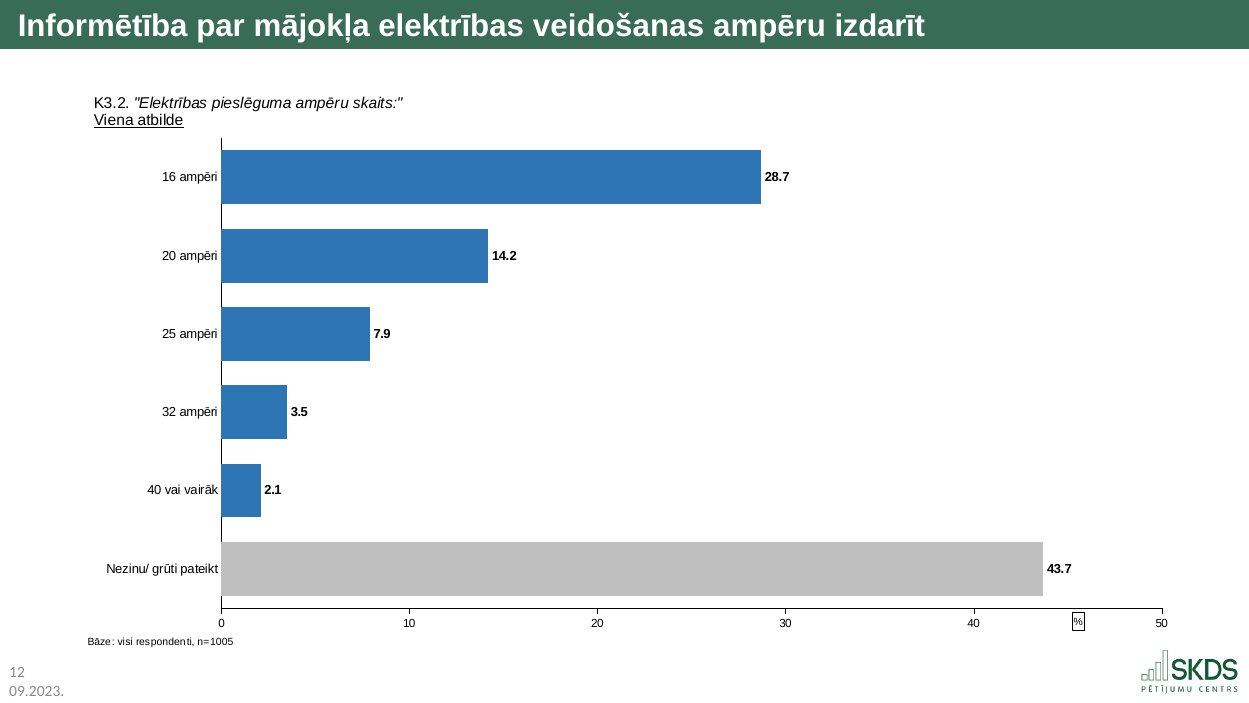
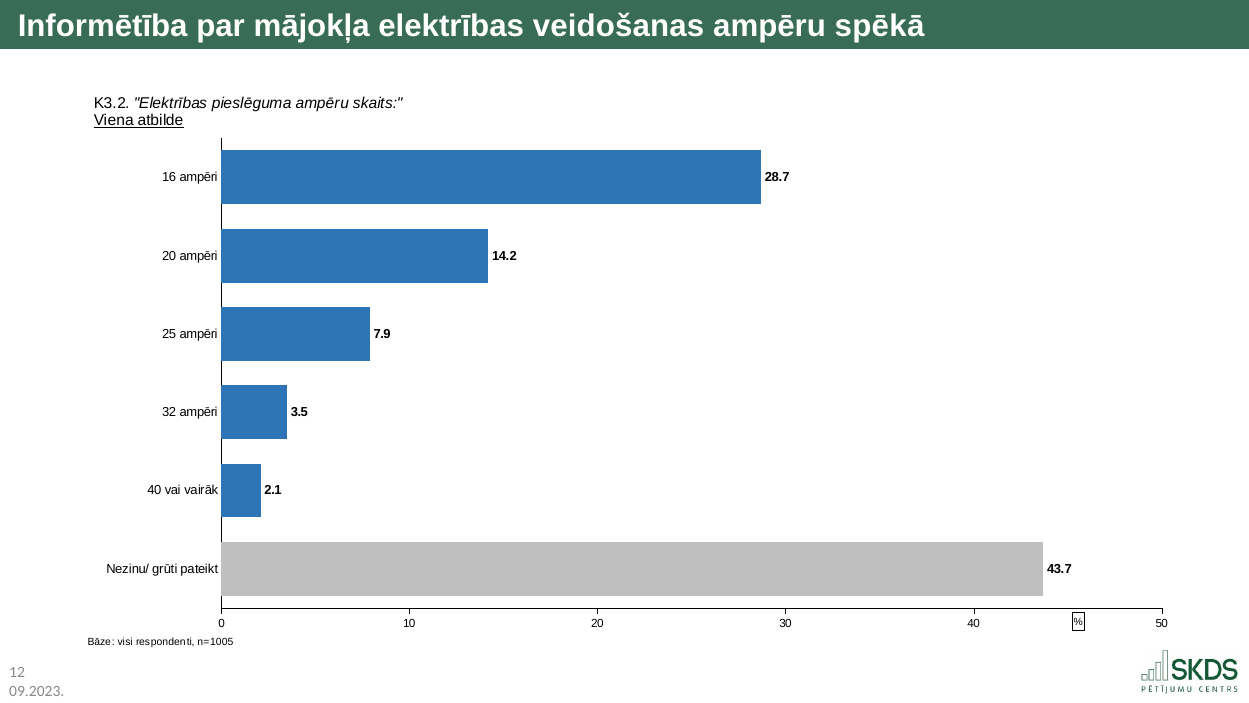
izdarīt: izdarīt -> spēkā
